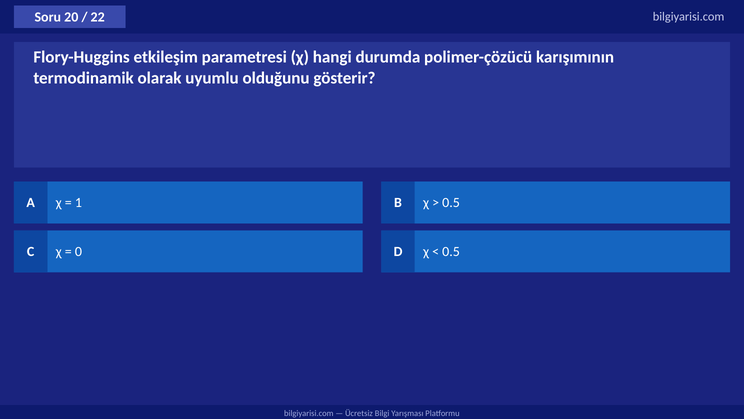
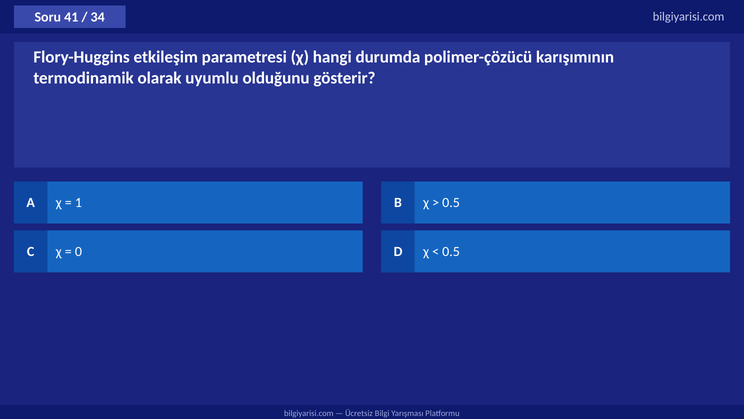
20: 20 -> 41
22: 22 -> 34
